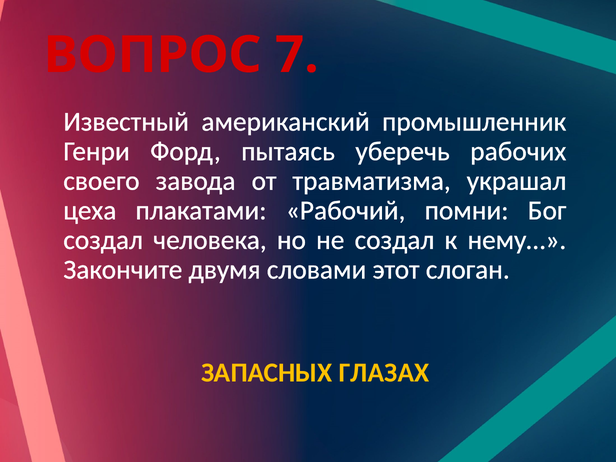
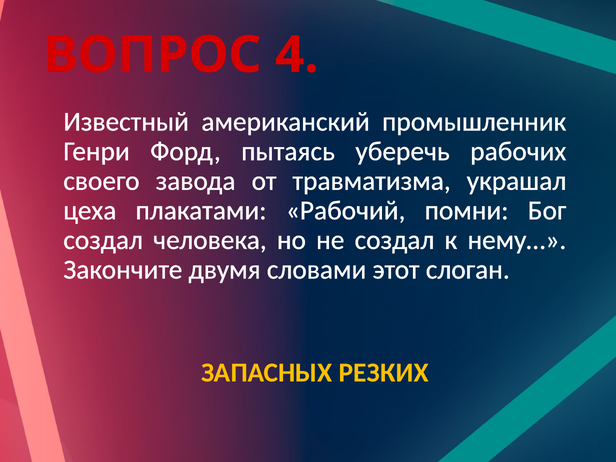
7: 7 -> 4
ГЛАЗАХ: ГЛАЗАХ -> РЕЗКИХ
